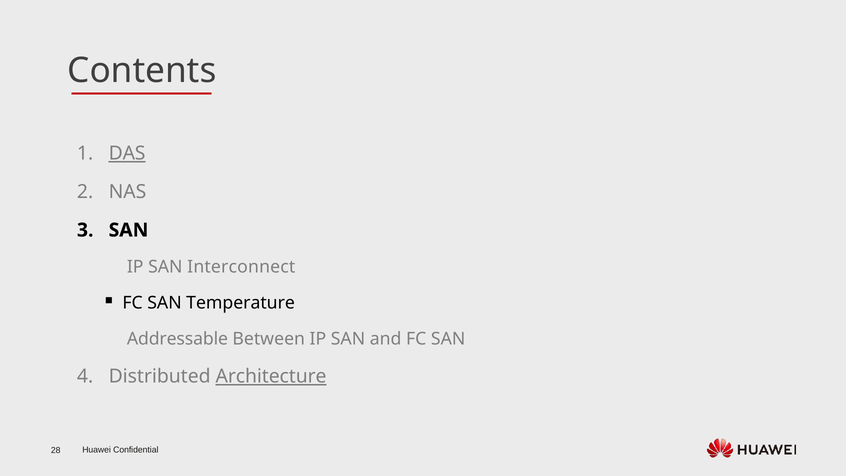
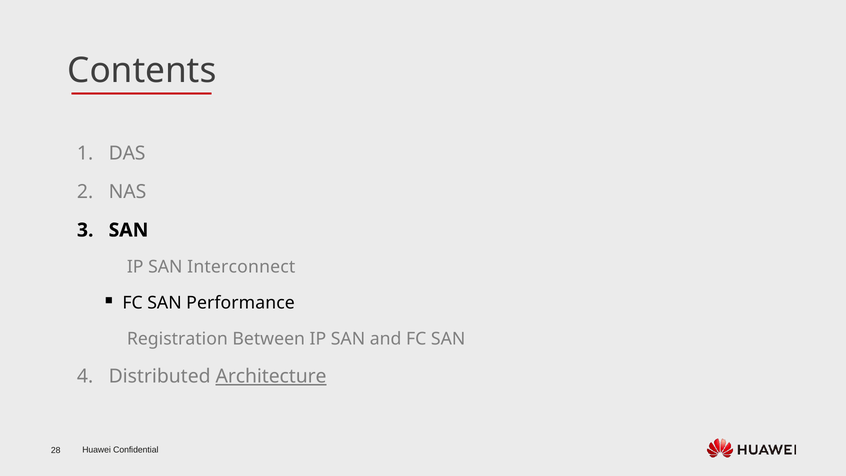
DAS underline: present -> none
Temperature: Temperature -> Performance
Addressable: Addressable -> Registration
